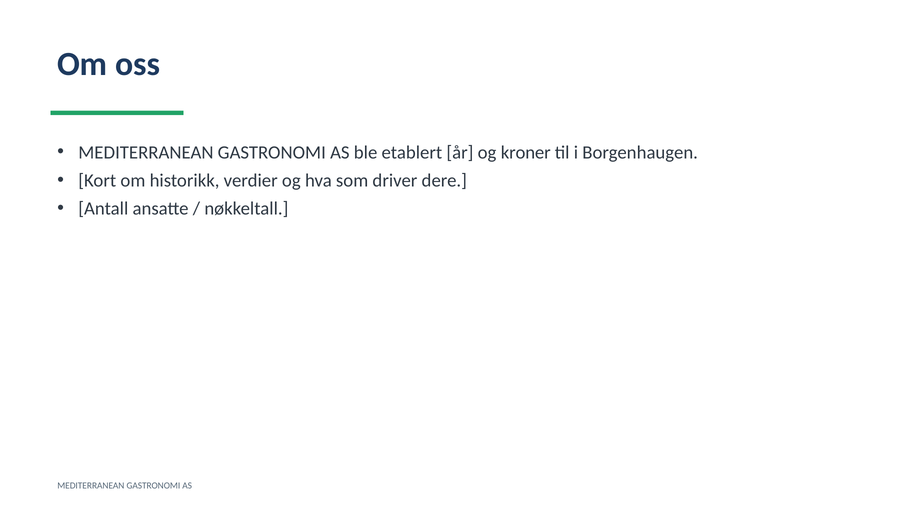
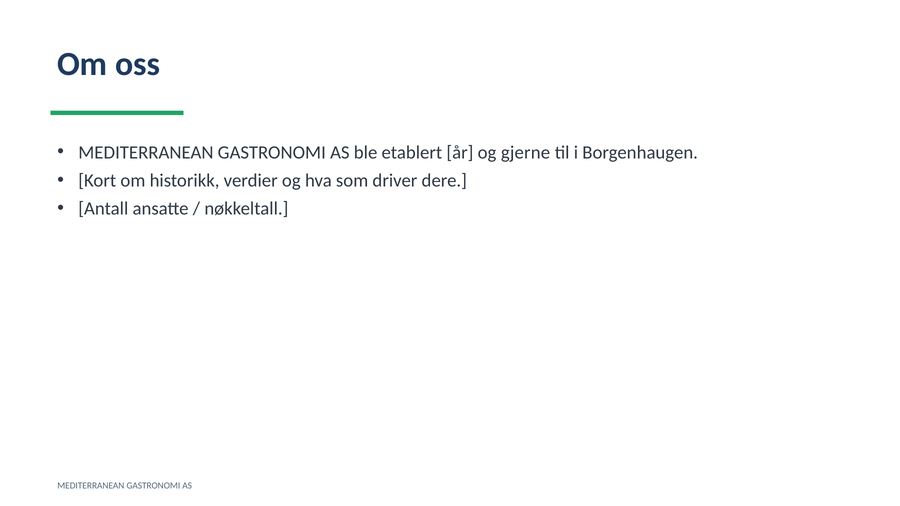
kroner: kroner -> gjerne
